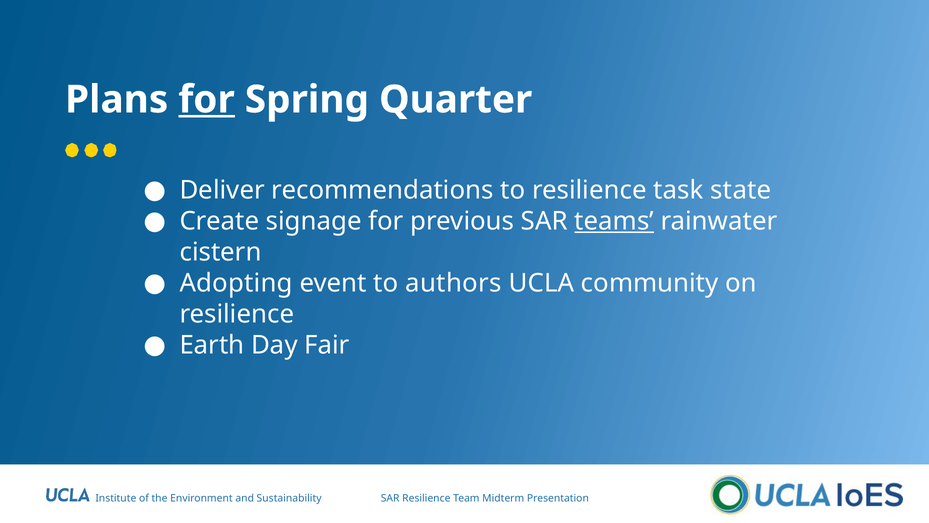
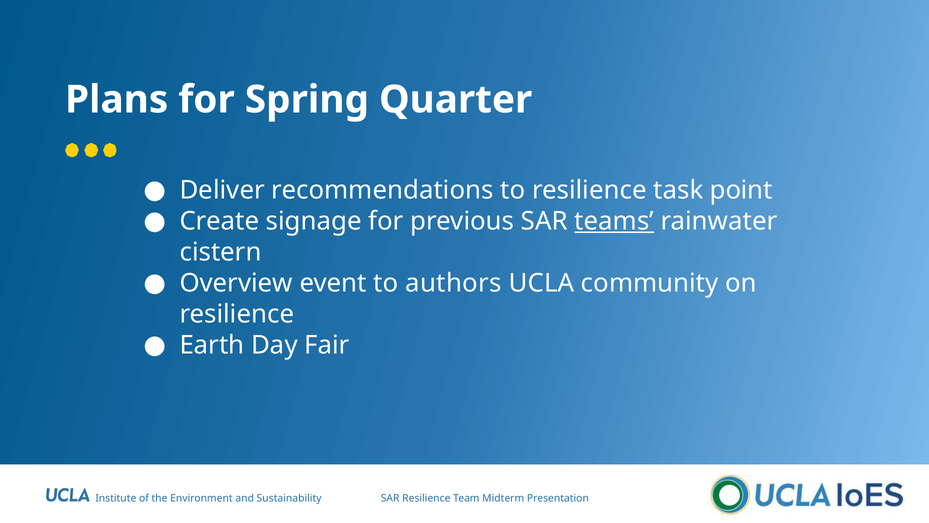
for at (207, 100) underline: present -> none
state: state -> point
Adopting: Adopting -> Overview
